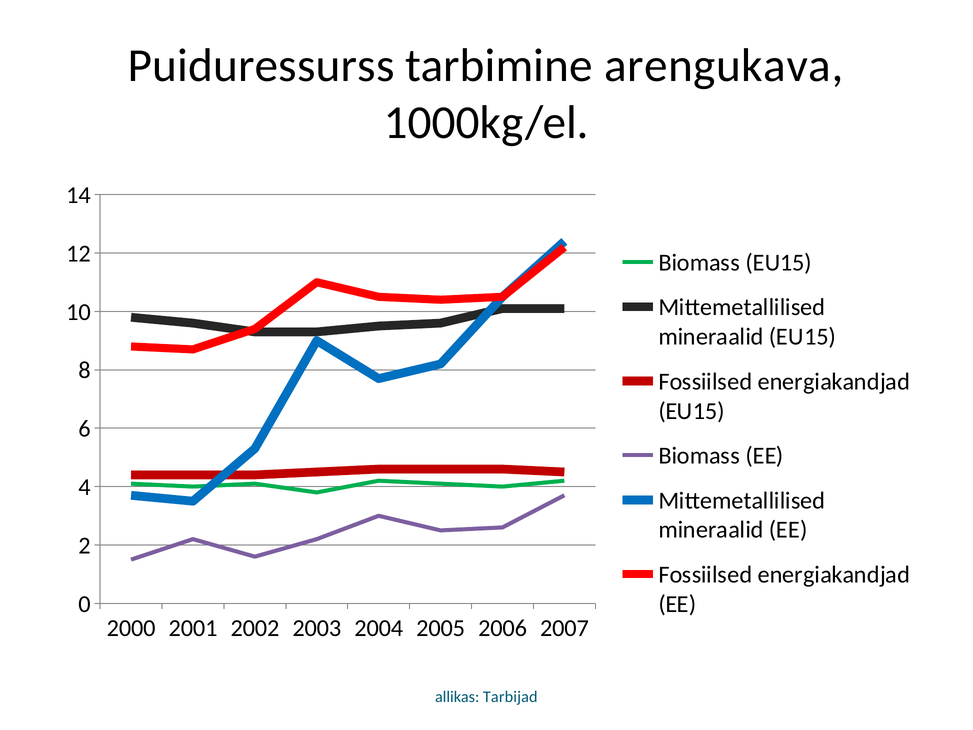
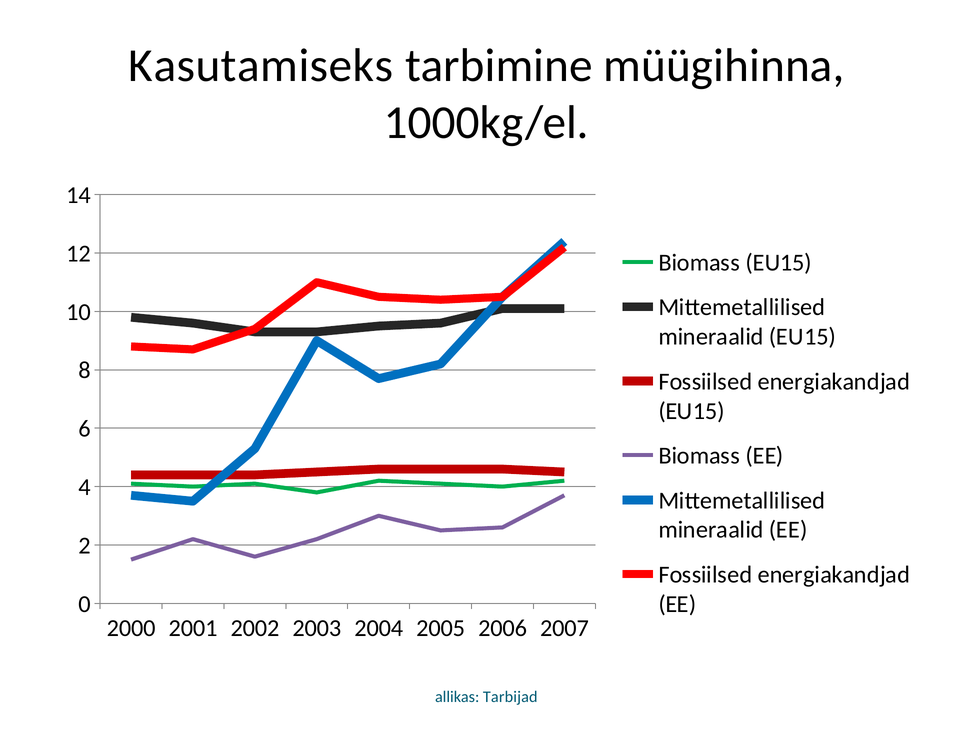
Puiduressurss: Puiduressurss -> Kasutamiseks
arengukava: arengukava -> müügihinna
